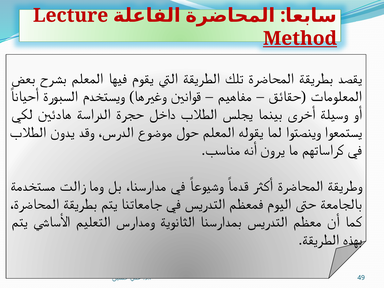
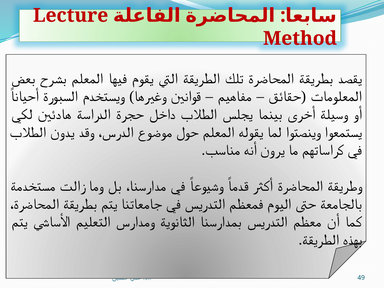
Method underline: present -> none
